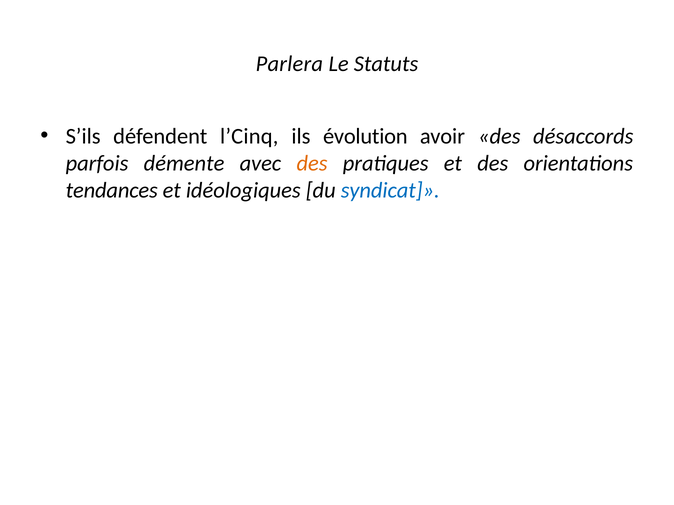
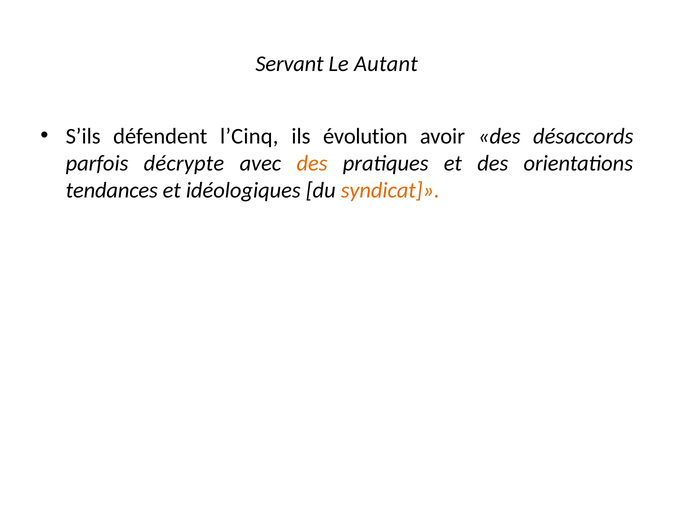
Parlera: Parlera -> Servant
Statuts: Statuts -> Autant
démente: démente -> décrypte
syndicat colour: blue -> orange
